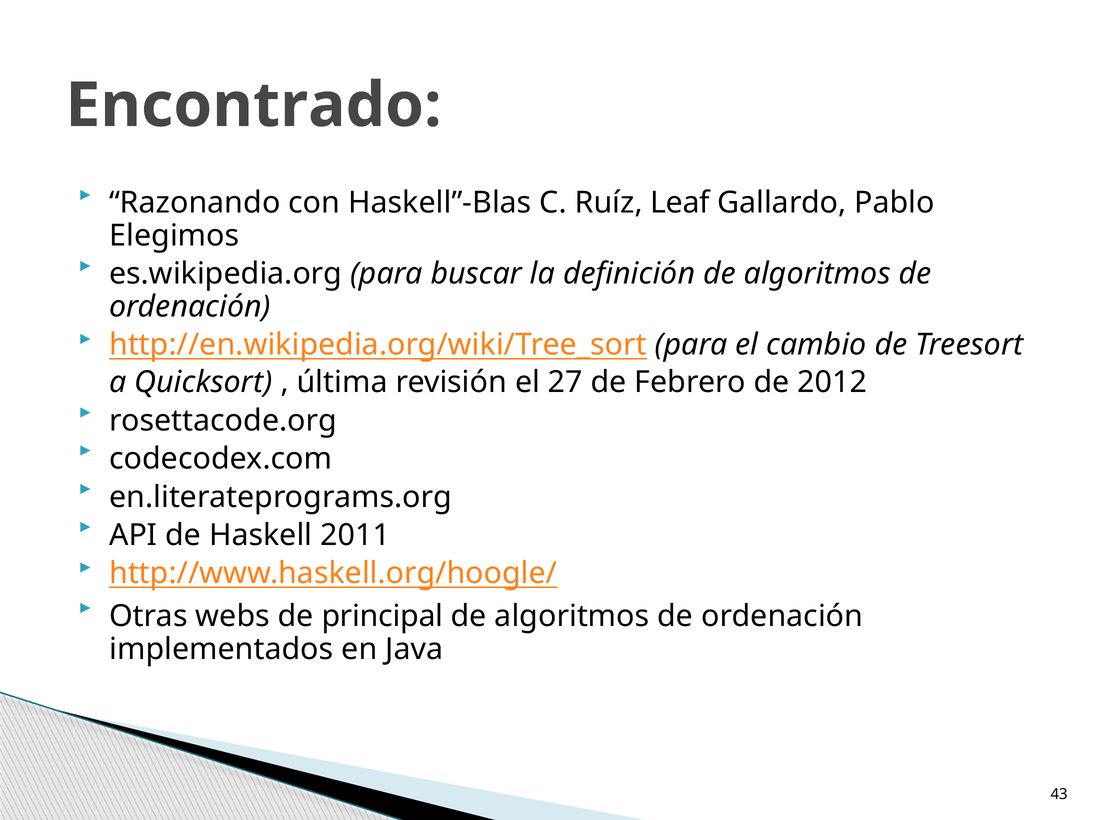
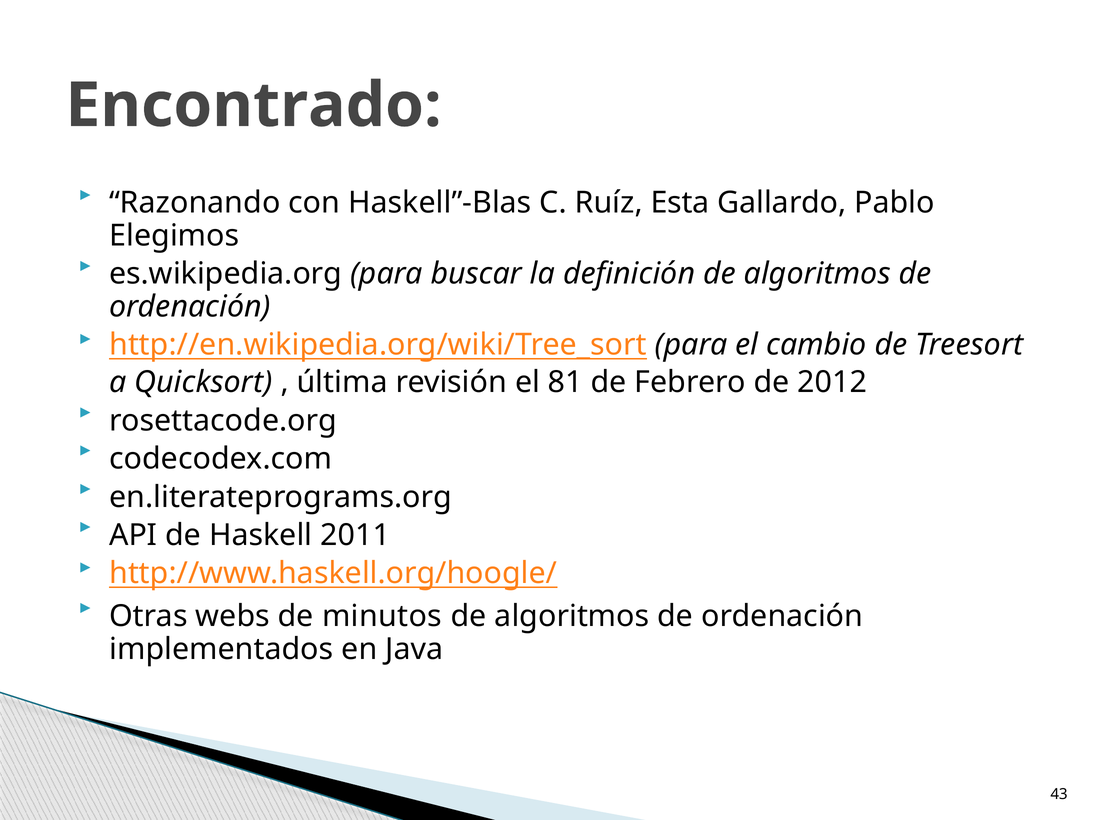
Leaf: Leaf -> Esta
27: 27 -> 81
principal: principal -> minutos
